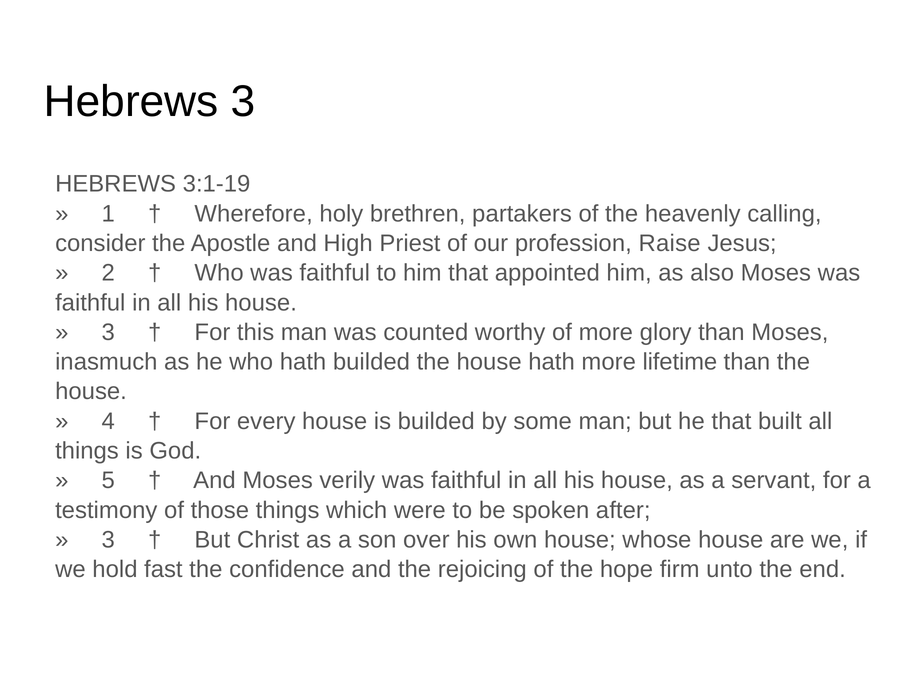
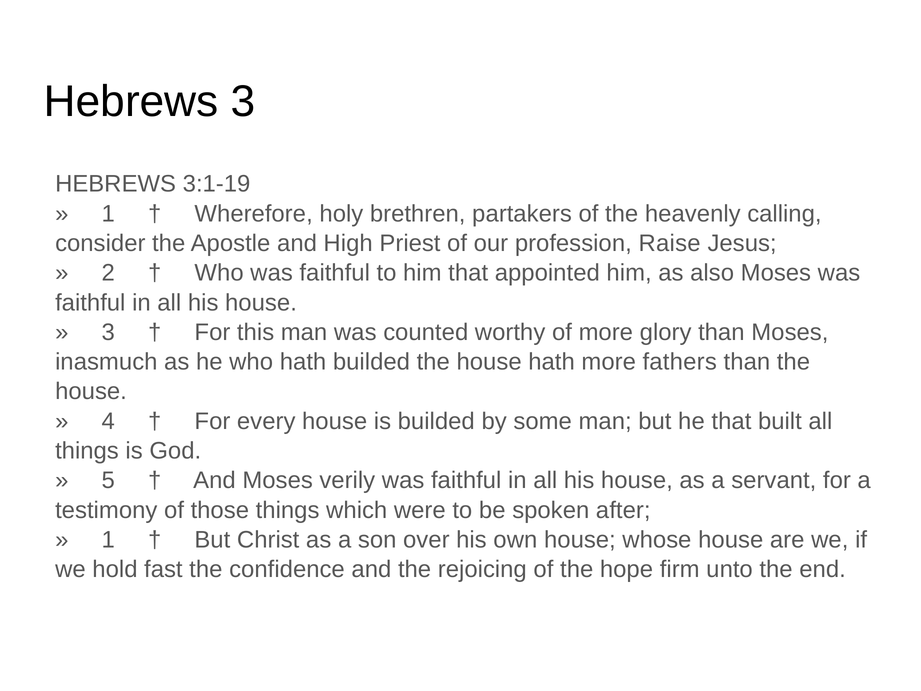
lifetime: lifetime -> fathers
3 at (108, 540): 3 -> 1
